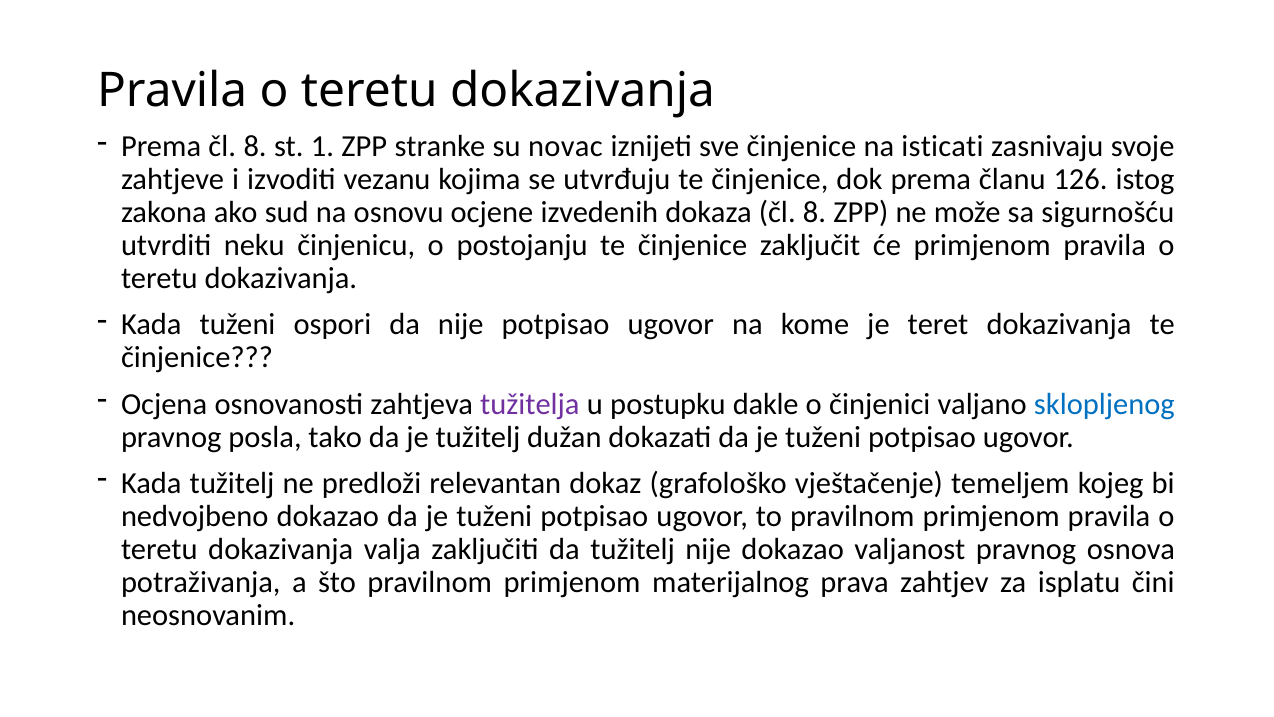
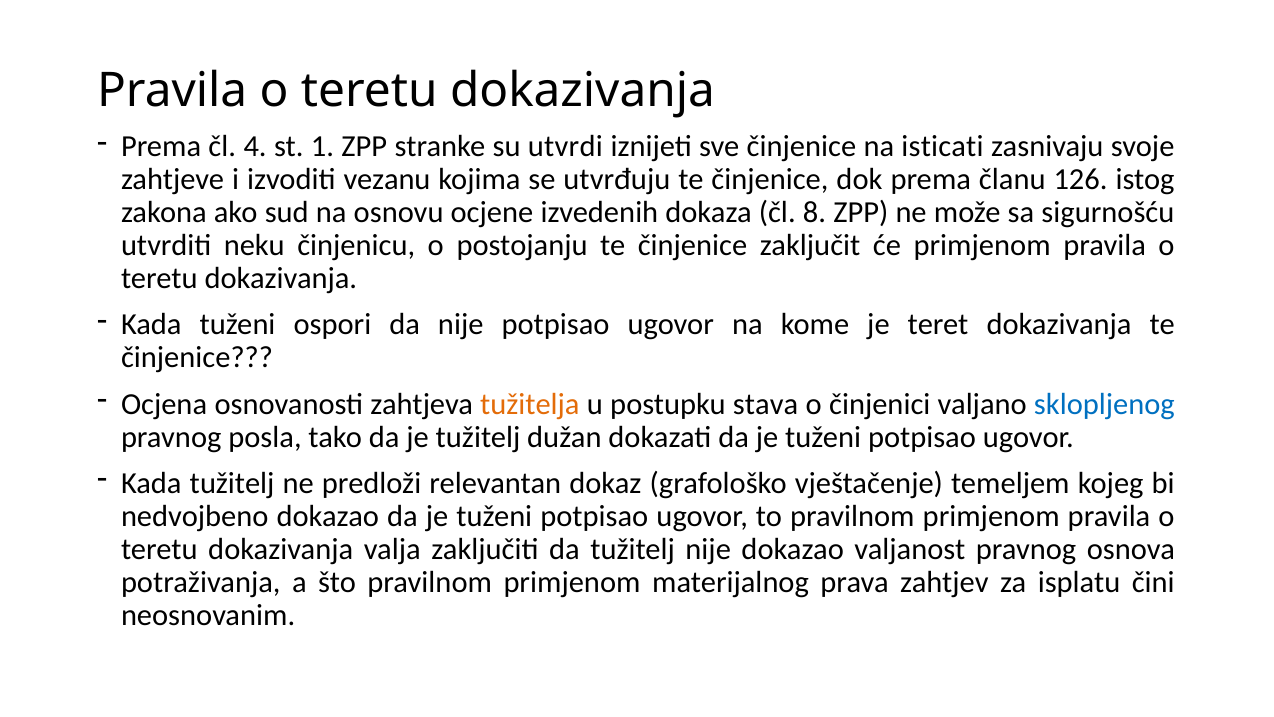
Prema čl 8: 8 -> 4
novac: novac -> utvrdi
tužitelja colour: purple -> orange
dakle: dakle -> stava
